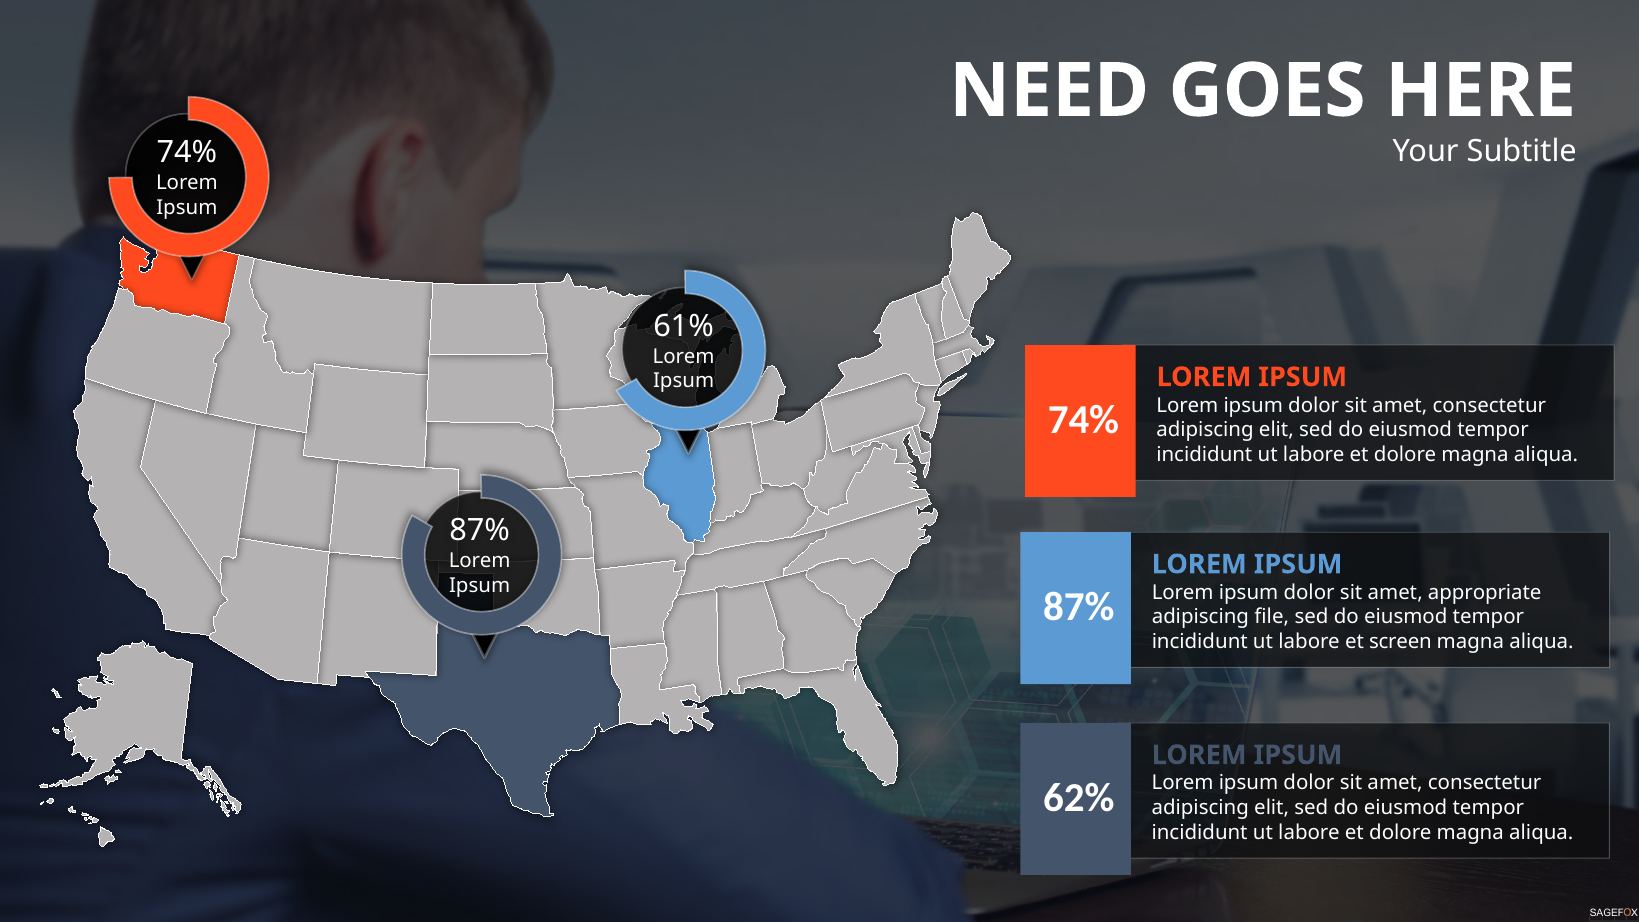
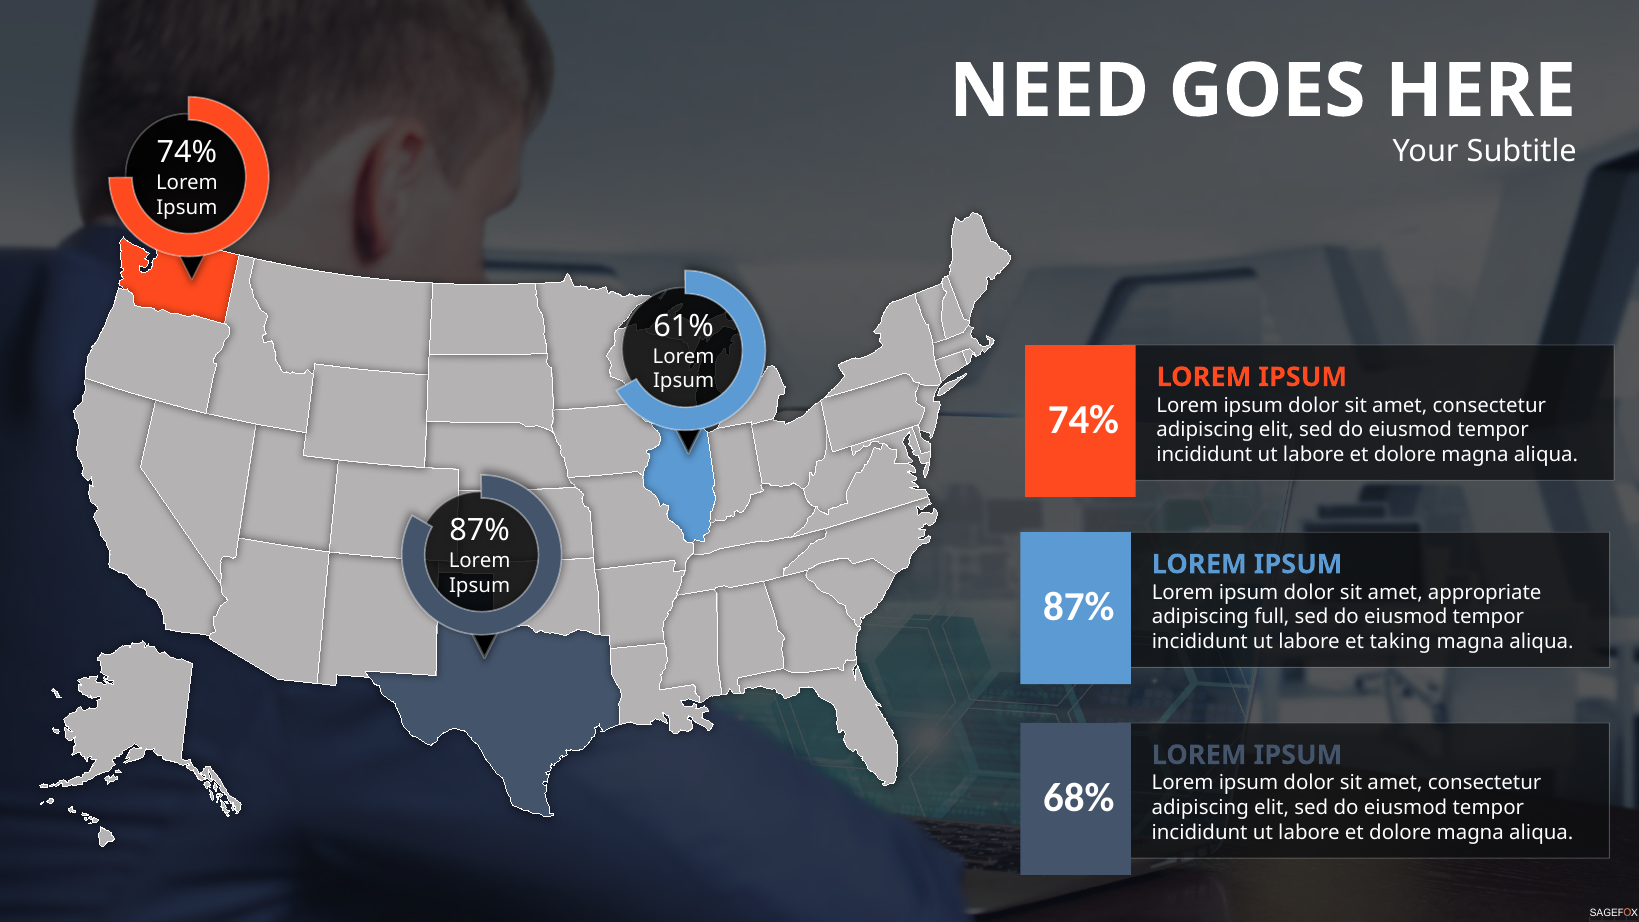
file: file -> full
screen: screen -> taking
62%: 62% -> 68%
